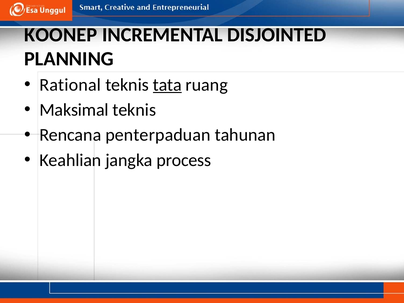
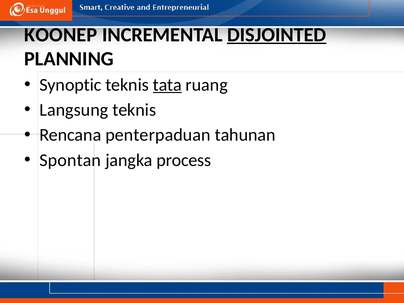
DISJOINTED underline: none -> present
Rational: Rational -> Synoptic
Maksimal: Maksimal -> Langsung
Keahlian: Keahlian -> Spontan
